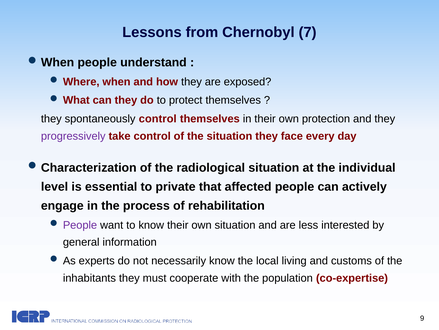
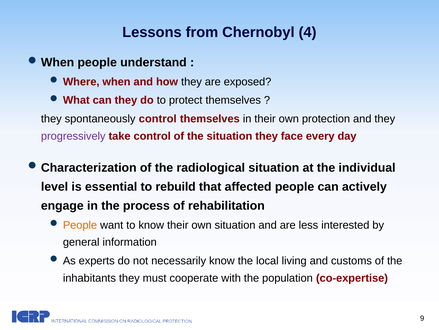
7: 7 -> 4
private: private -> rebuild
People at (80, 225) colour: purple -> orange
